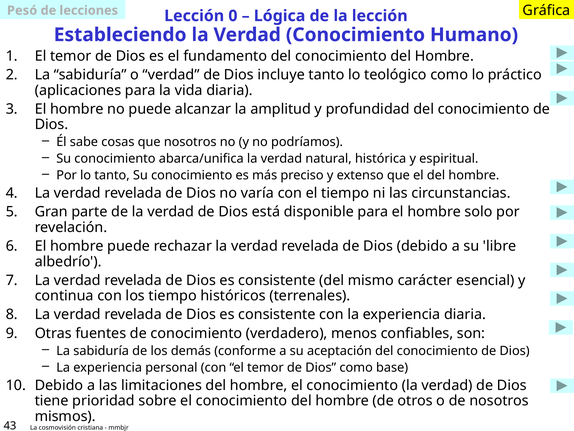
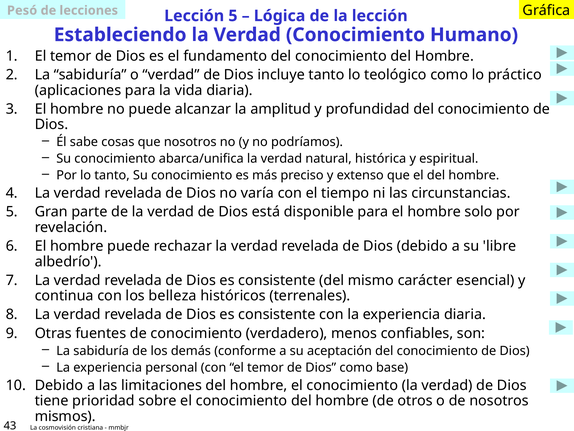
Lección 0: 0 -> 5
los tiempo: tiempo -> belleza
